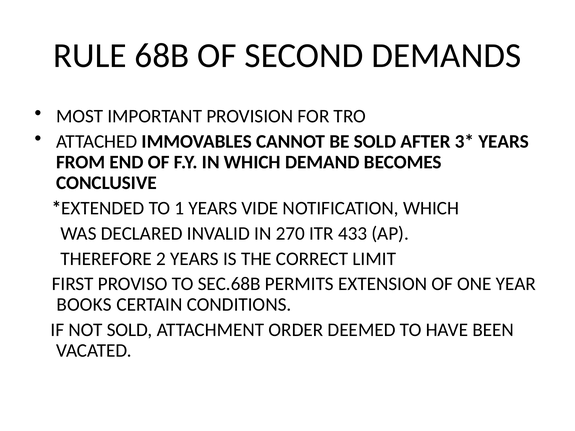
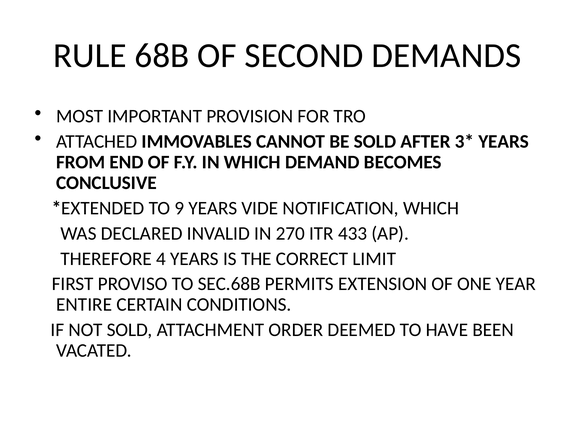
1: 1 -> 9
2: 2 -> 4
BOOKS: BOOKS -> ENTIRE
